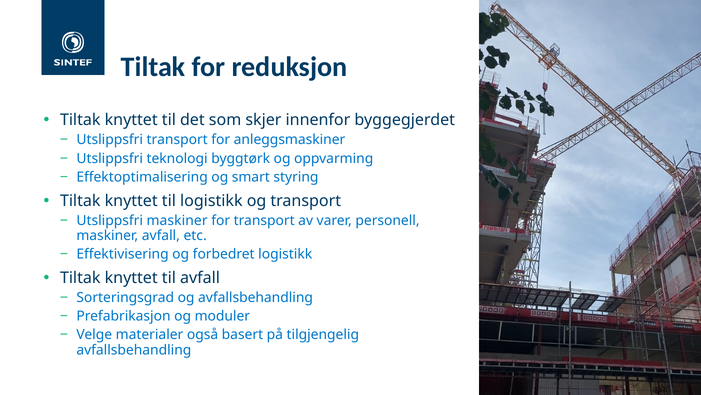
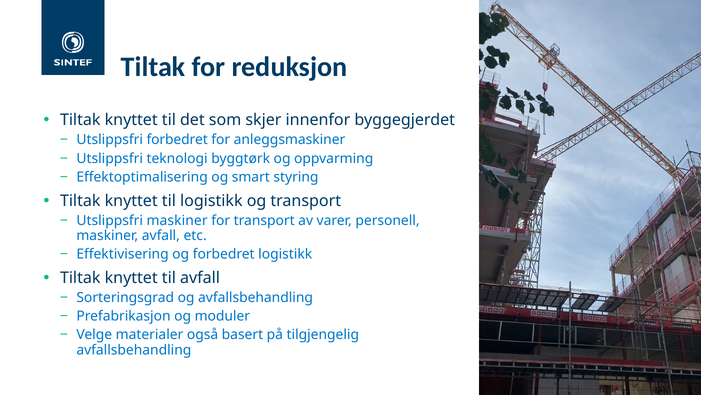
Utslippsfri transport: transport -> forbedret
